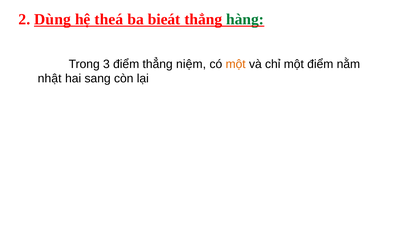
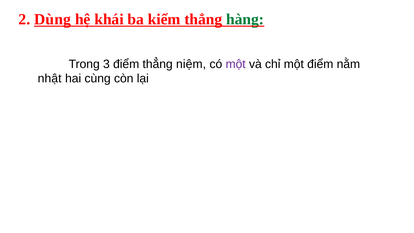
theá: theá -> khái
bieát: bieát -> kiểm
một at (236, 64) colour: orange -> purple
sang: sang -> cùng
